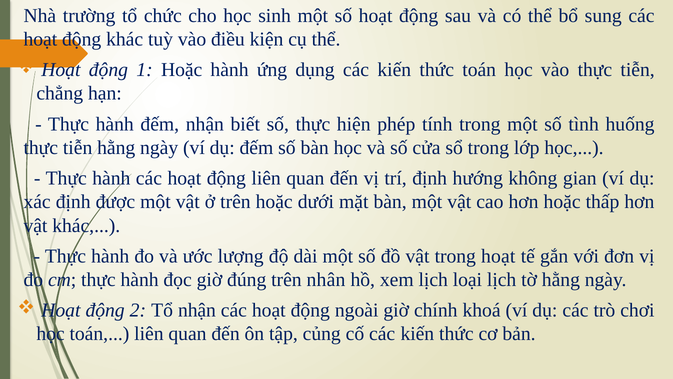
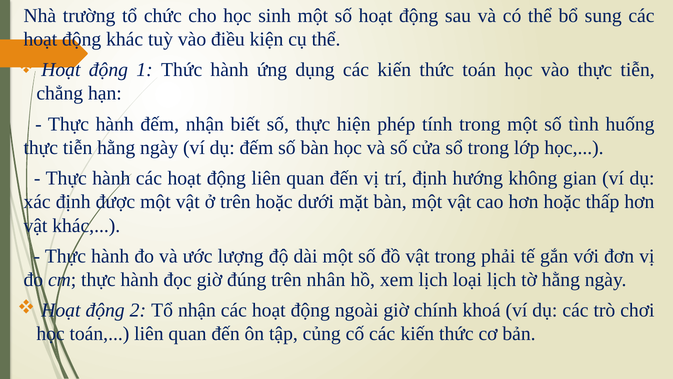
1 Hoặc: Hoặc -> Thức
trong hoạt: hoạt -> phải
